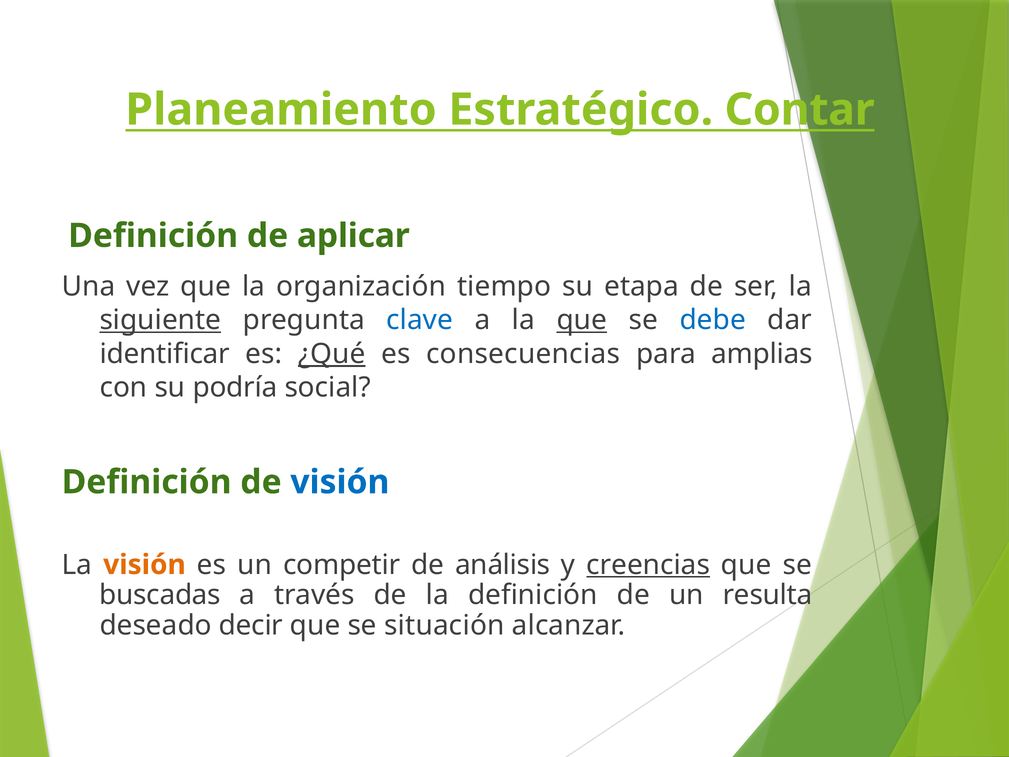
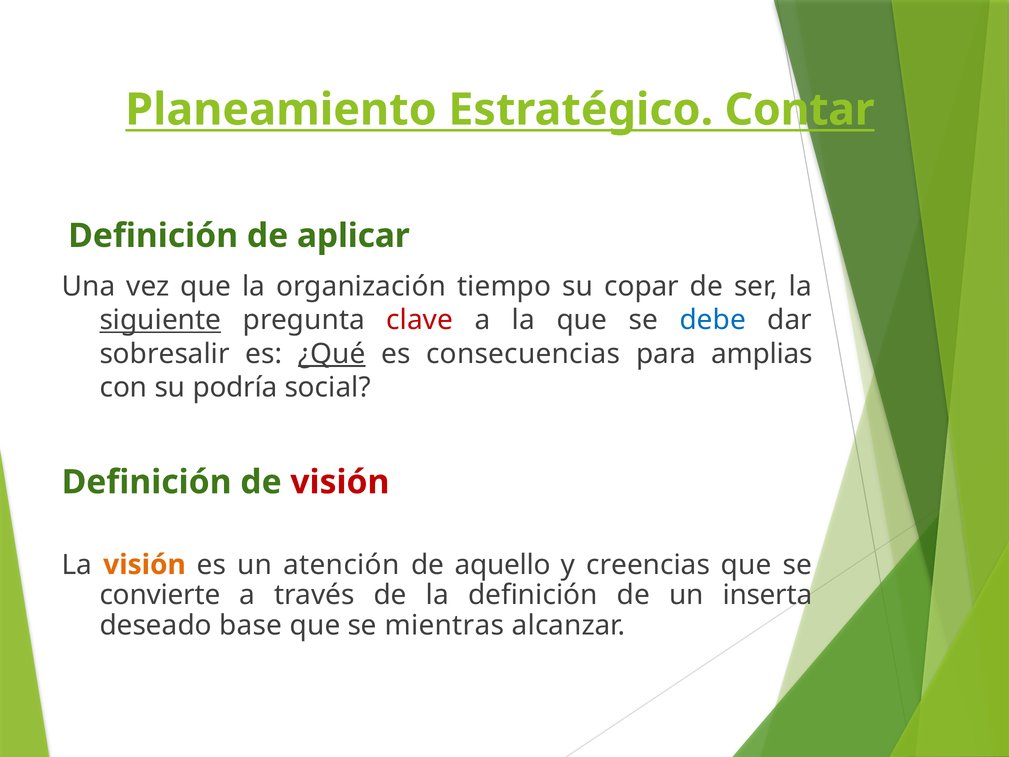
etapa: etapa -> copar
clave colour: blue -> red
que at (582, 320) underline: present -> none
identificar: identificar -> sobresalir
visión at (340, 482) colour: blue -> red
competir: competir -> atención
análisis: análisis -> aquello
creencias underline: present -> none
buscadas: buscadas -> convierte
resulta: resulta -> inserta
decir: decir -> base
situación: situación -> mientras
